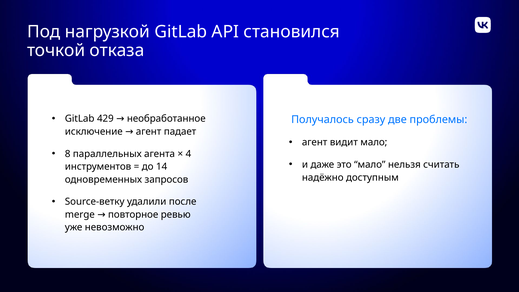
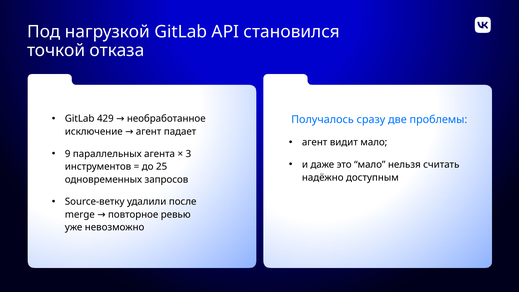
8: 8 -> 9
4: 4 -> 3
14: 14 -> 25
